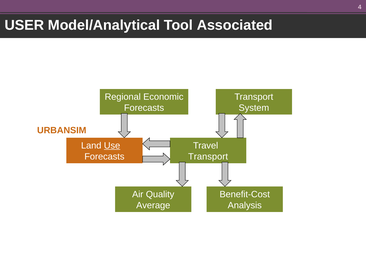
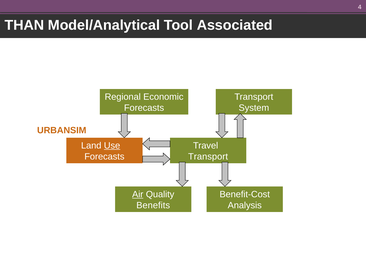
USER: USER -> THAN
Air underline: none -> present
Average: Average -> Benefits
